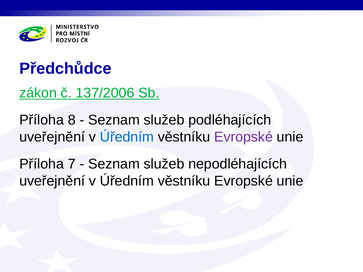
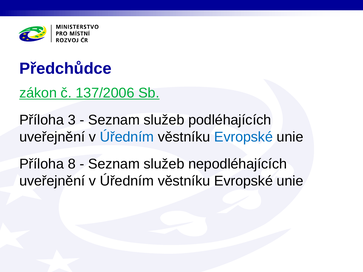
8: 8 -> 3
Evropské at (243, 137) colour: purple -> blue
7: 7 -> 8
